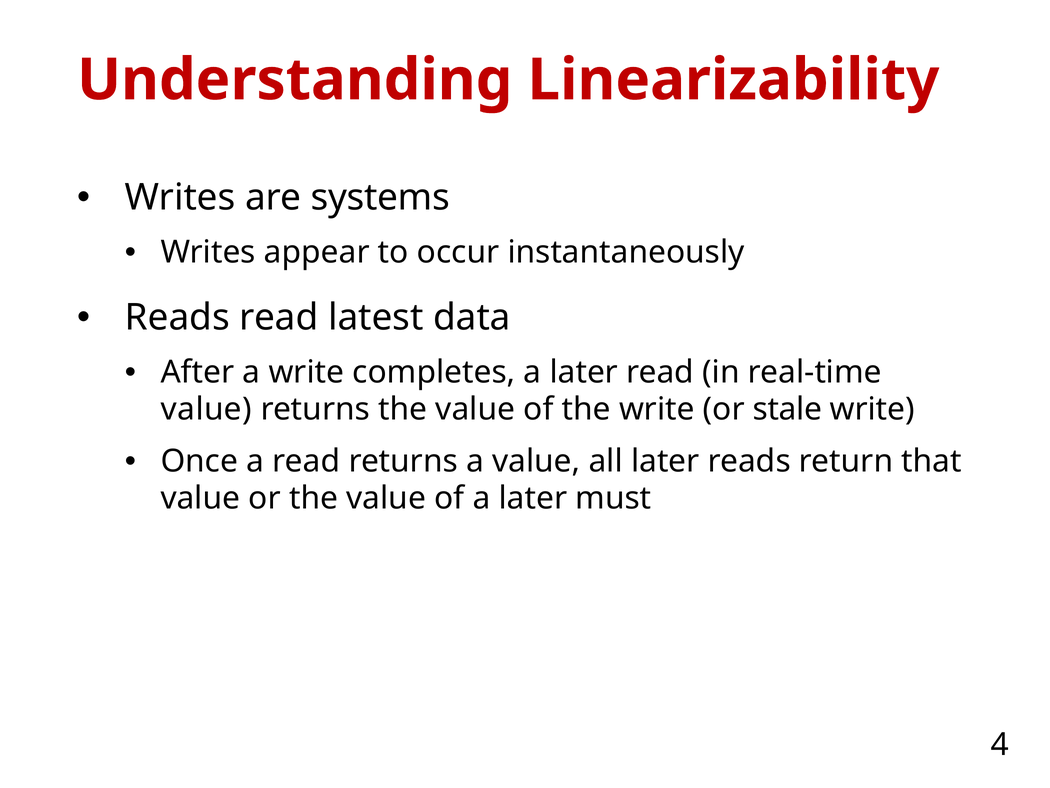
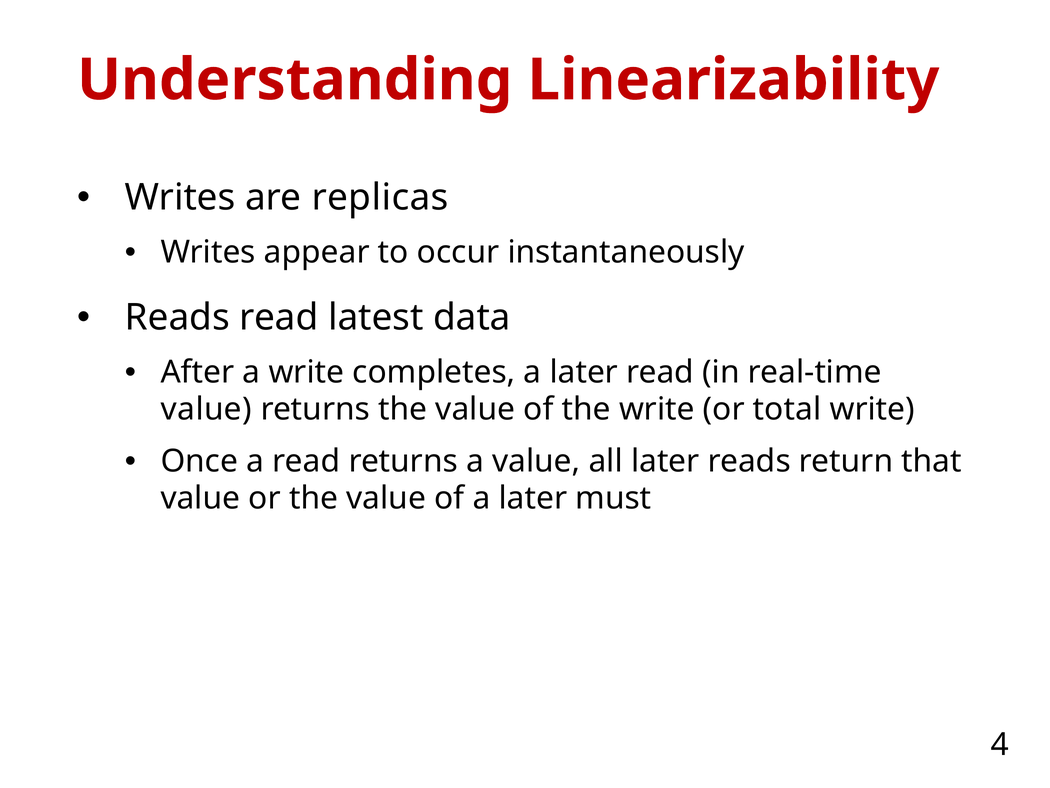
systems: systems -> replicas
stale: stale -> total
